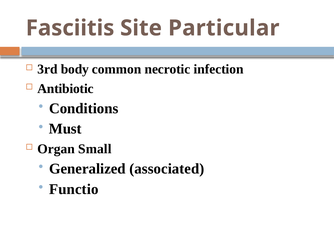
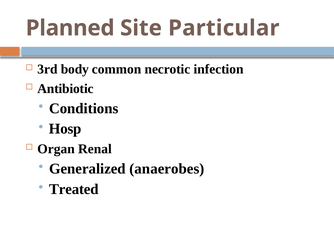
Fasciitis: Fasciitis -> Planned
Must: Must -> Hosp
Small: Small -> Renal
associated: associated -> anaerobes
Functio: Functio -> Treated
